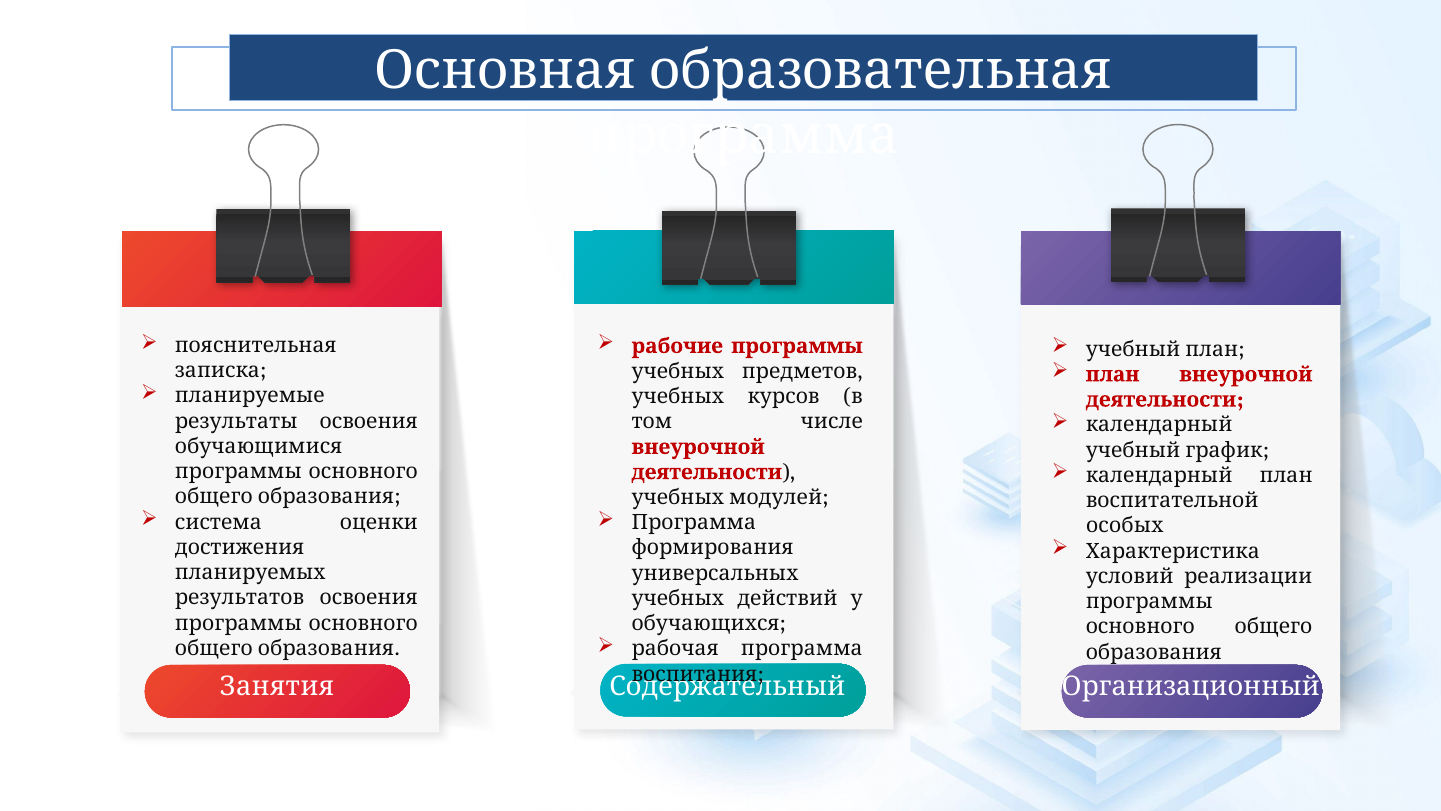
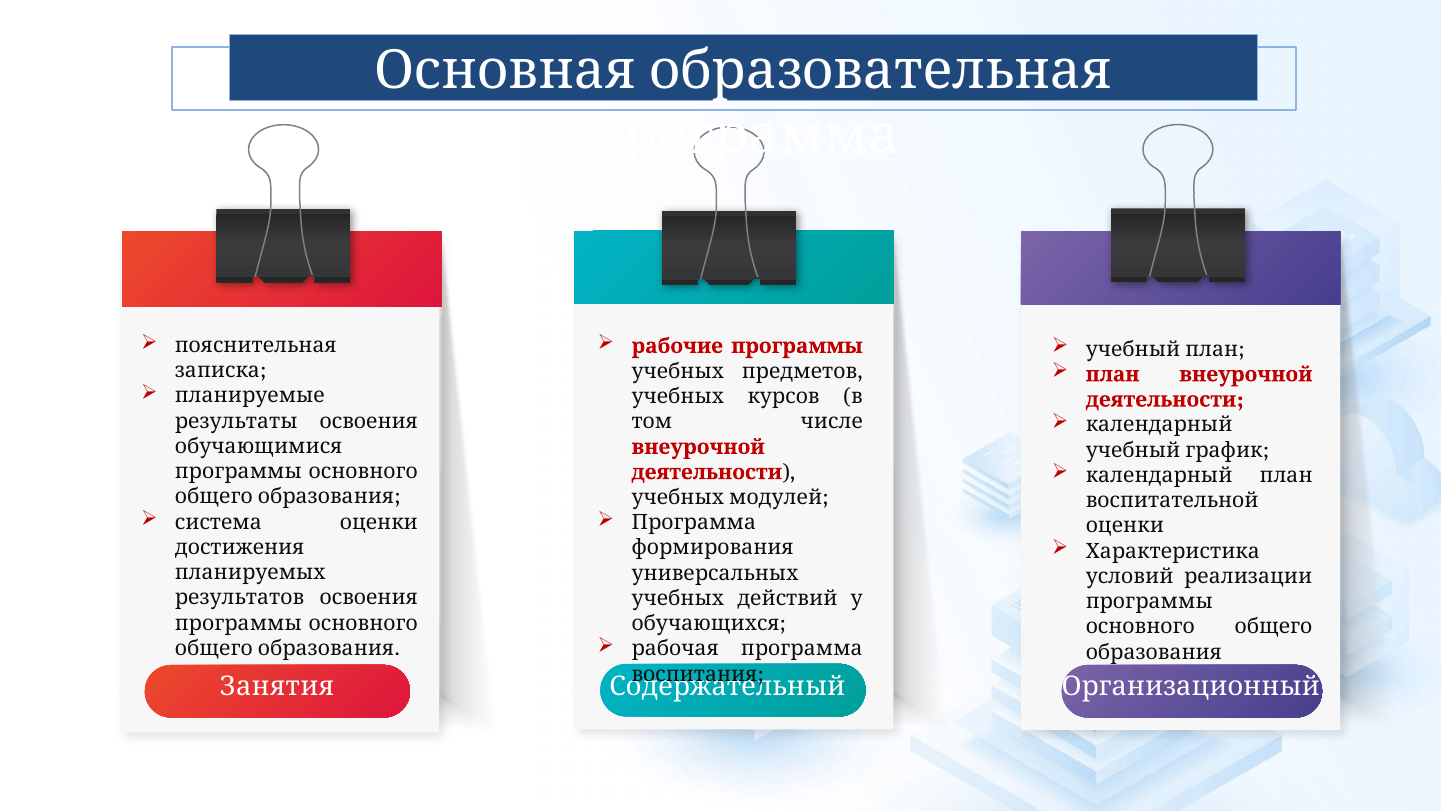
особых at (1125, 526): особых -> оценки
